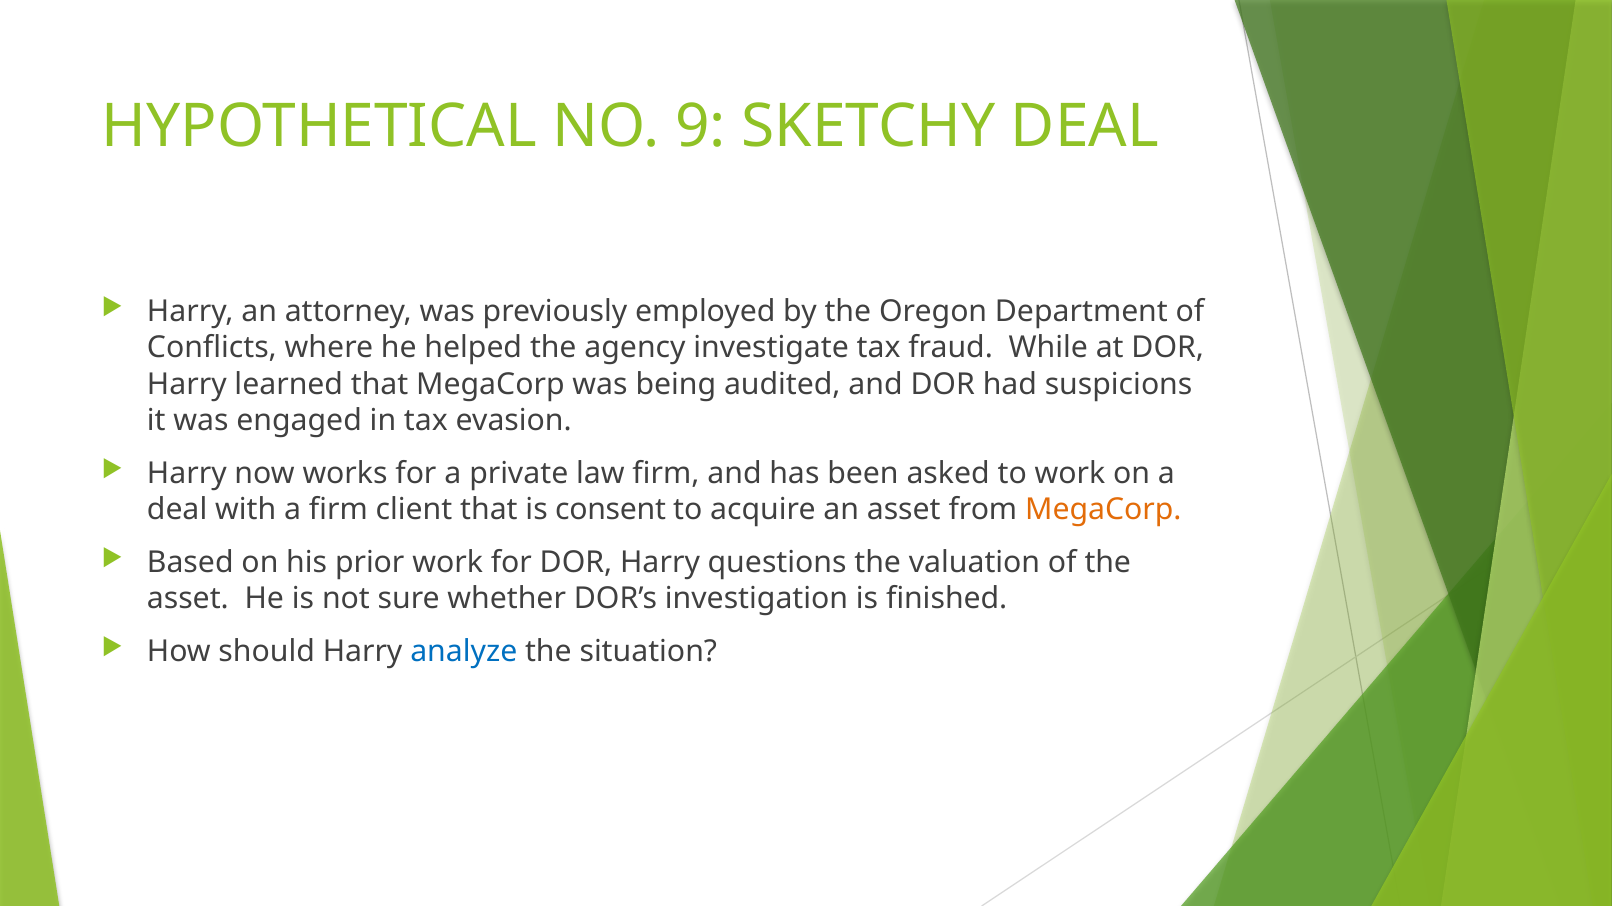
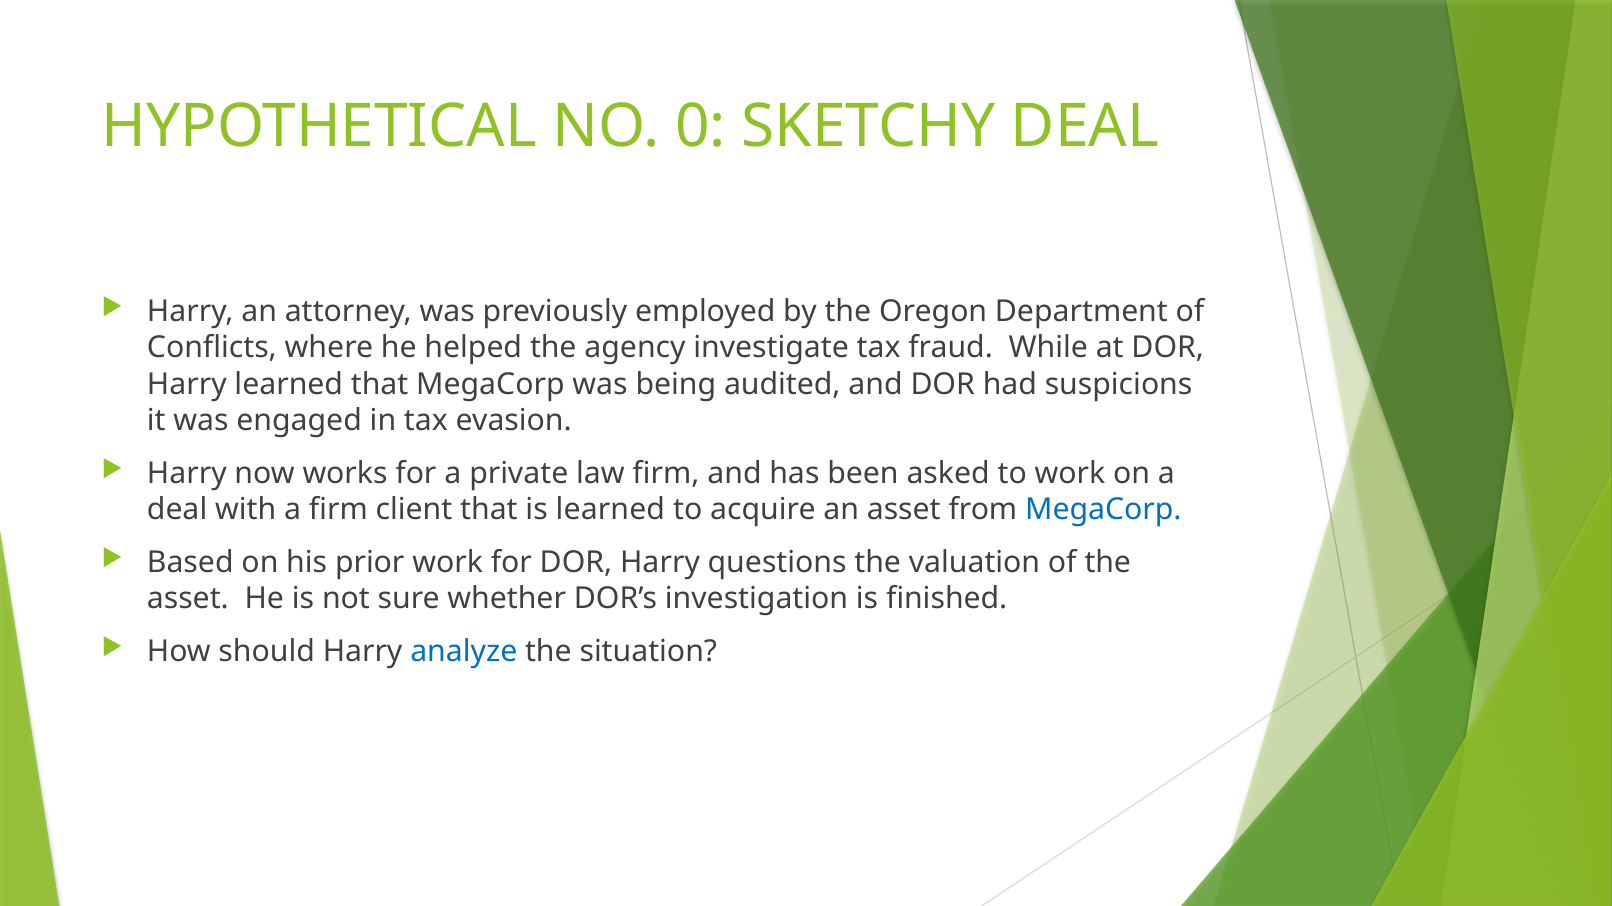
9: 9 -> 0
is consent: consent -> learned
MegaCorp at (1103, 510) colour: orange -> blue
